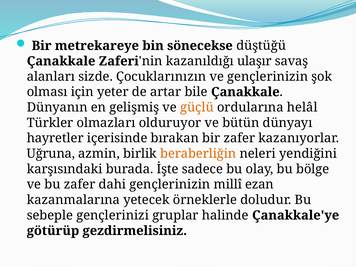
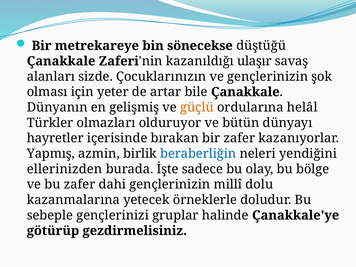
Uğruna: Uğruna -> Yapmış
beraberliğin colour: orange -> blue
karşısındaki: karşısındaki -> ellerinizden
ezan: ezan -> dolu
